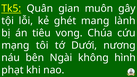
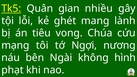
muôn: muôn -> nhiều
Dưới: Dưới -> Ngợi
